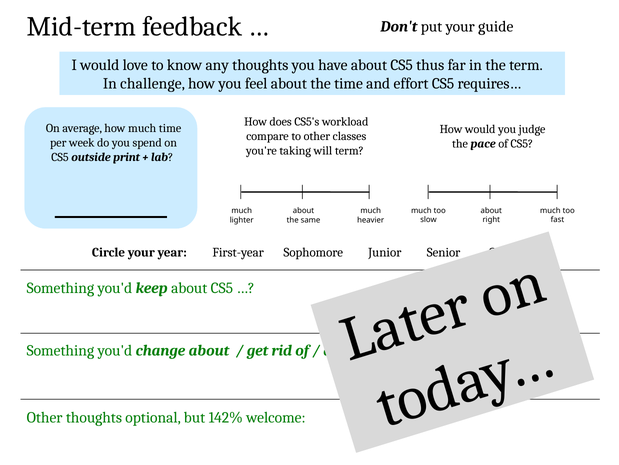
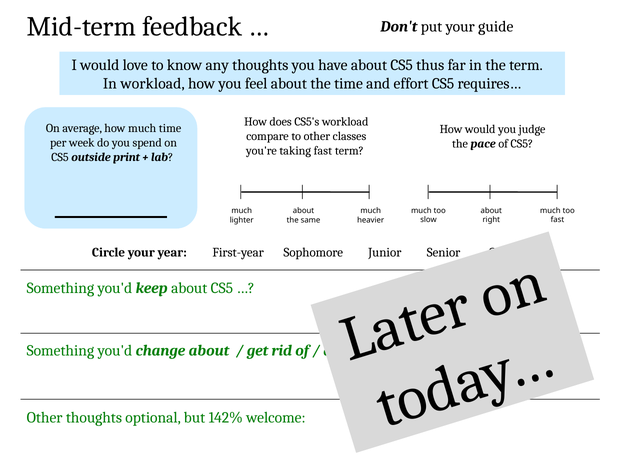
In challenge: challenge -> workload
taking will: will -> fast
